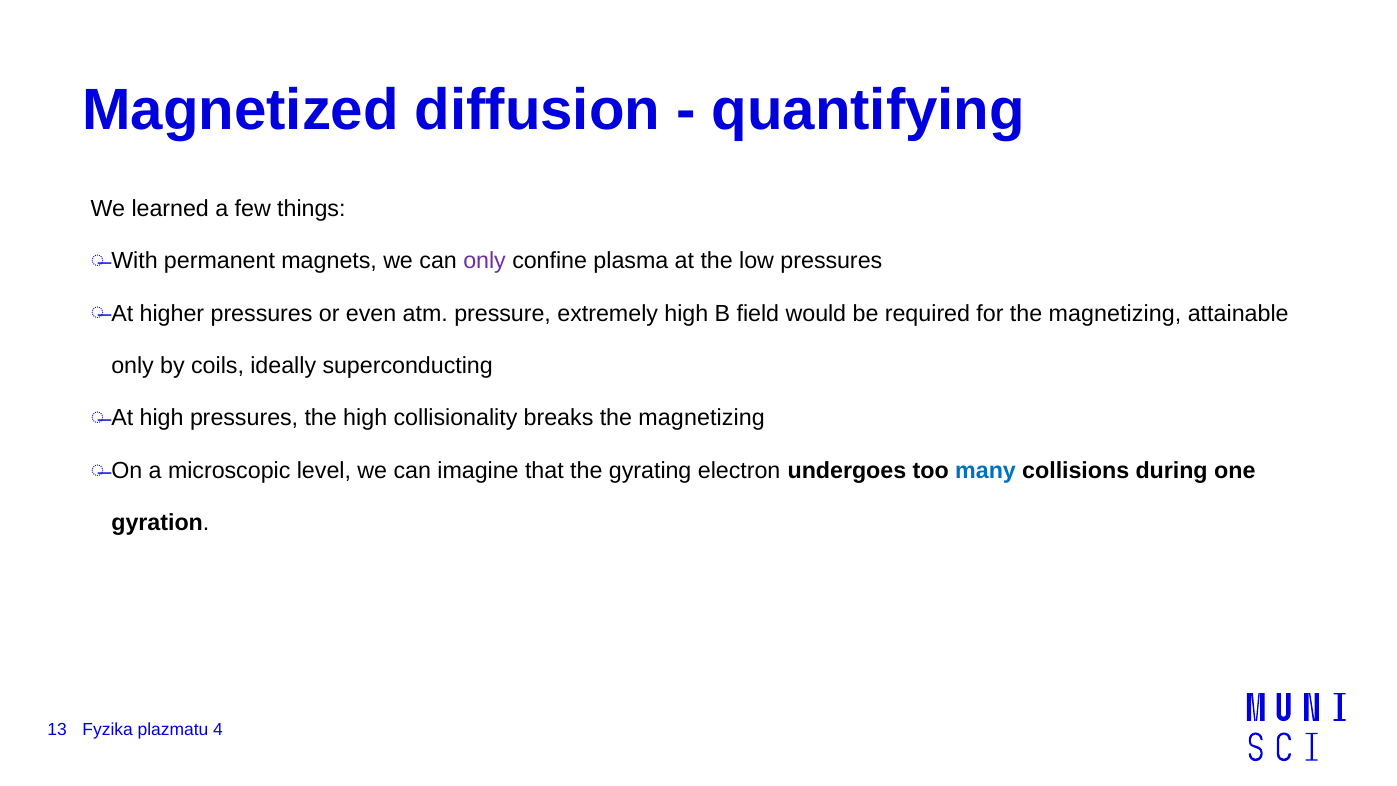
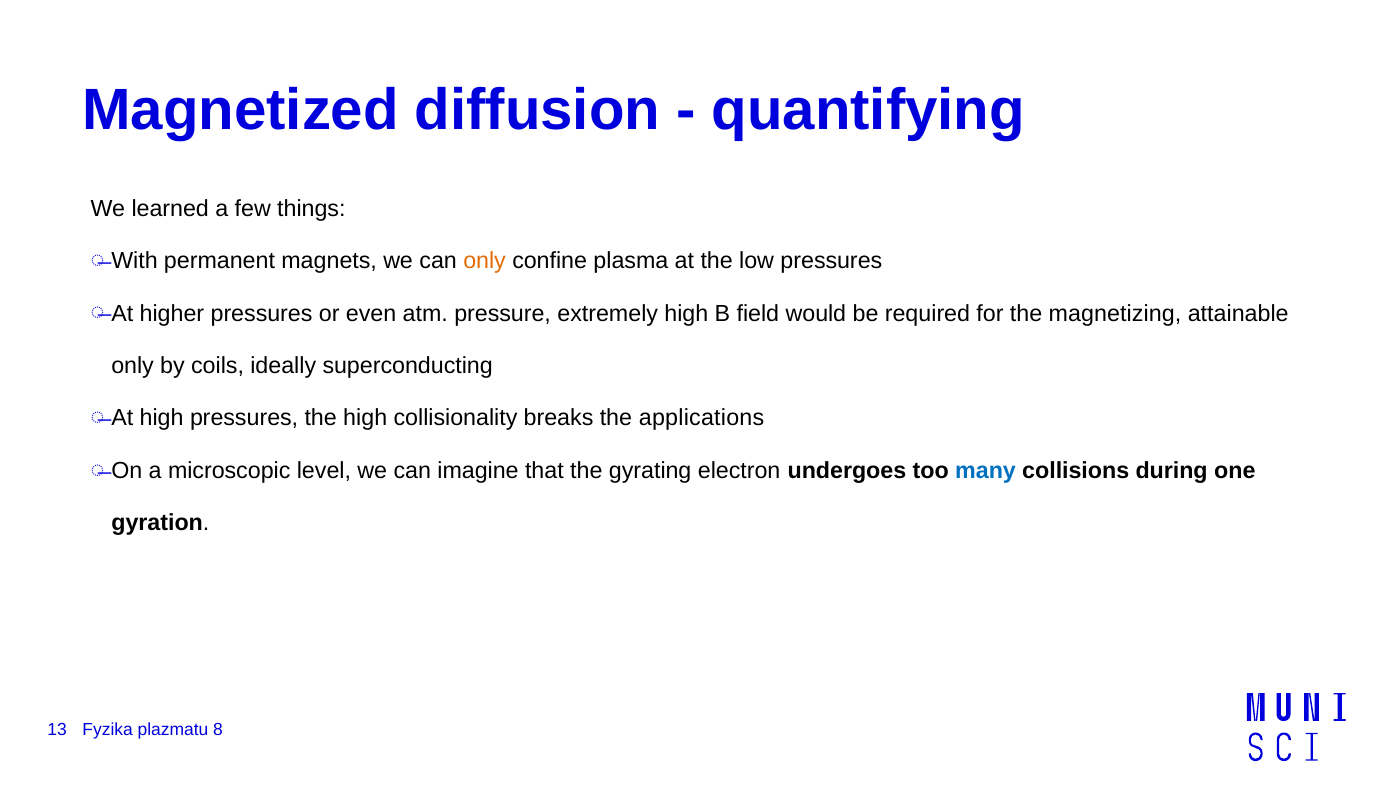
only at (485, 261) colour: purple -> orange
breaks the magnetizing: magnetizing -> applications
4: 4 -> 8
